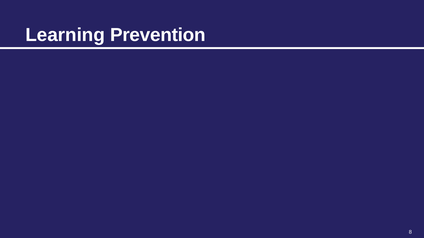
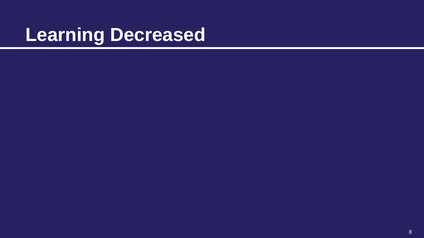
Prevention: Prevention -> Decreased
